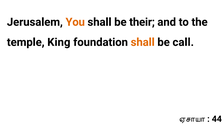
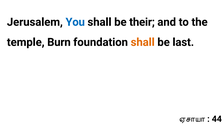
You colour: orange -> blue
King: King -> Burn
call: call -> last
